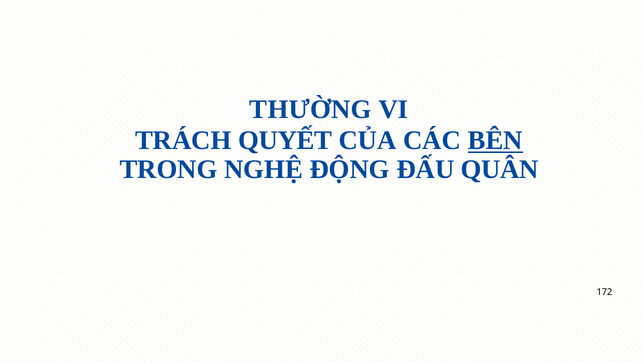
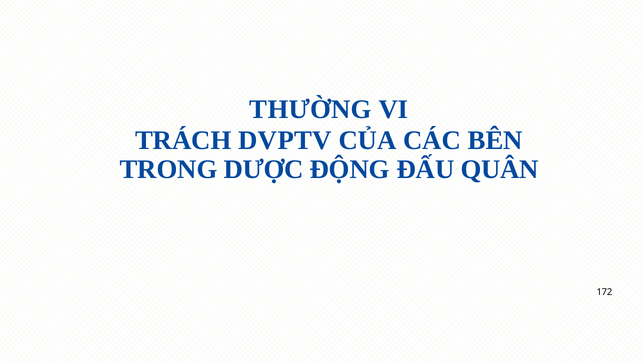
QUYẾT: QUYẾT -> DVPTV
BÊN underline: present -> none
NGHỆ: NGHỆ -> DƯỢC
